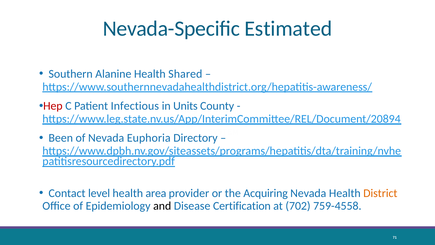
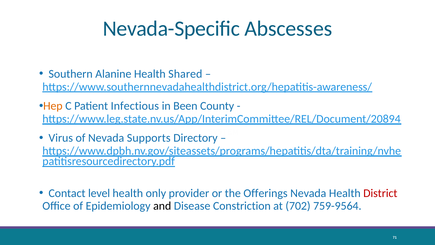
Estimated: Estimated -> Abscesses
Hep colour: red -> orange
Units: Units -> Been
Been: Been -> Virus
Euphoria: Euphoria -> Supports
area: area -> only
Acquiring: Acquiring -> Offerings
District colour: orange -> red
Certification: Certification -> Constriction
759-4558: 759-4558 -> 759-9564
